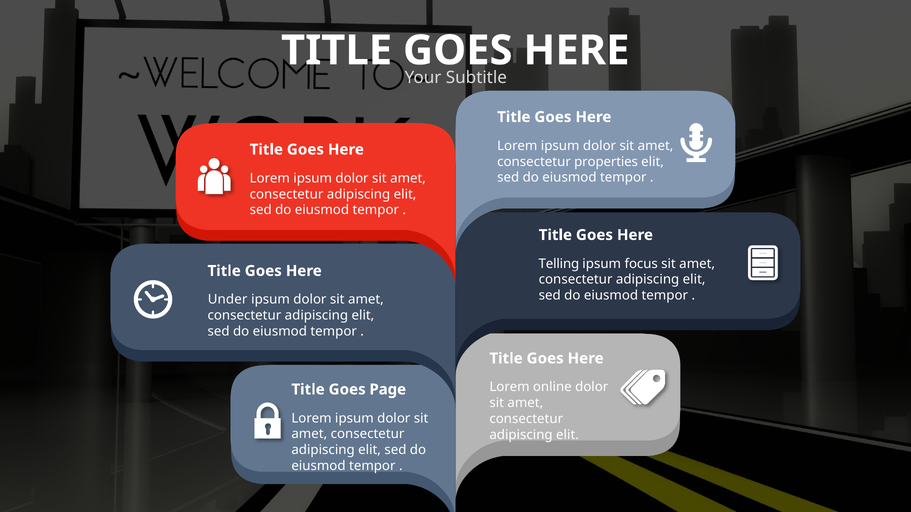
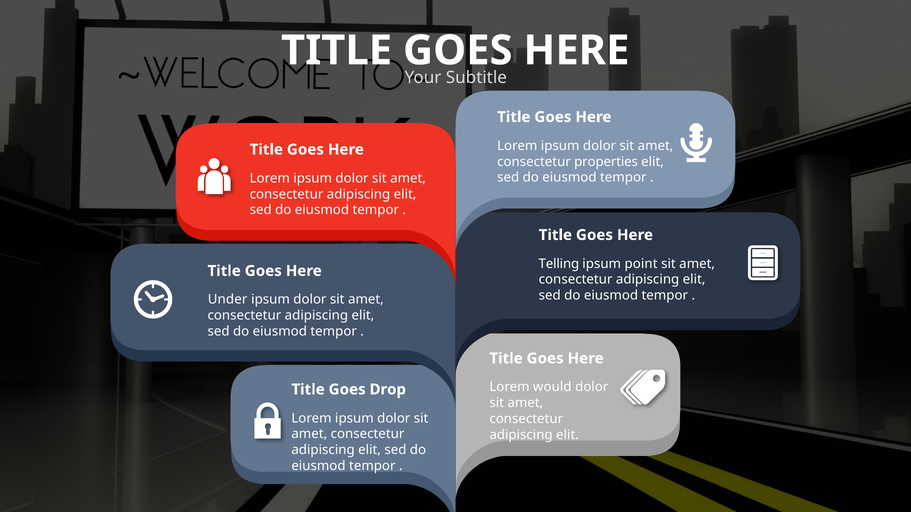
focus: focus -> point
online: online -> would
Page: Page -> Drop
